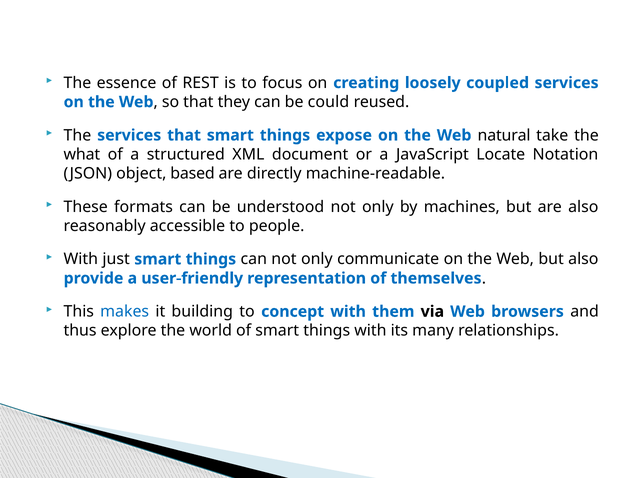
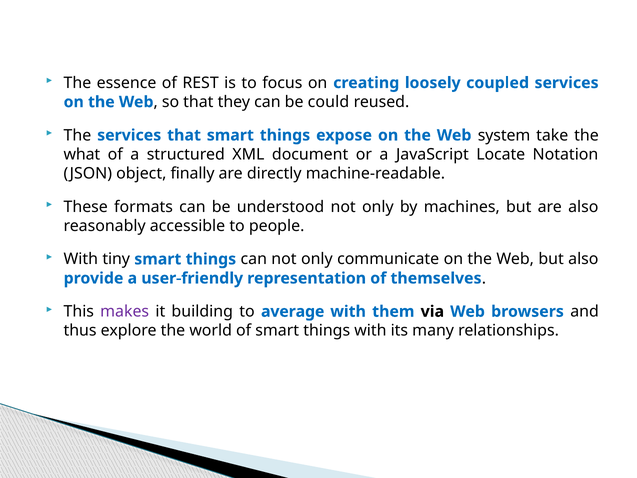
natural: natural -> system
based: based -> finally
just: just -> tiny
makes colour: blue -> purple
concept: concept -> average
